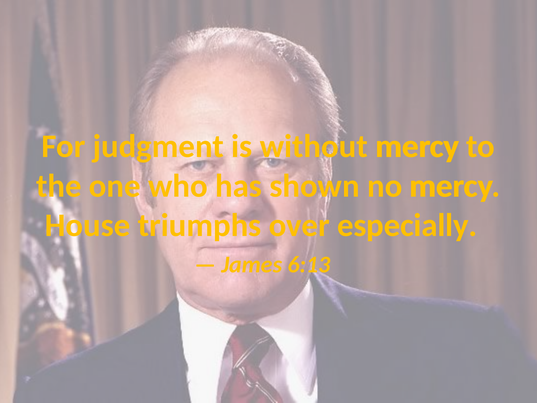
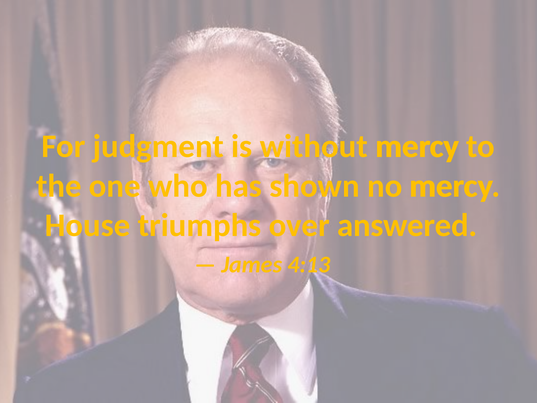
especially: especially -> answered
6:13: 6:13 -> 4:13
